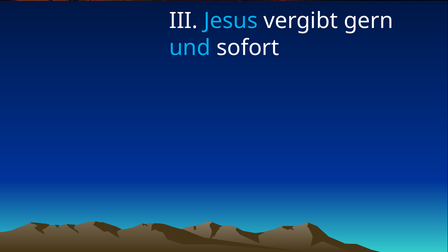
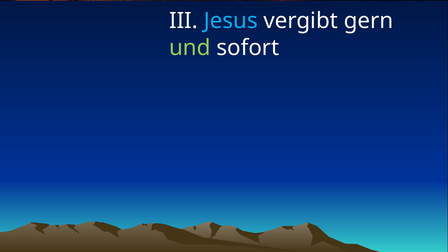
und colour: light blue -> light green
